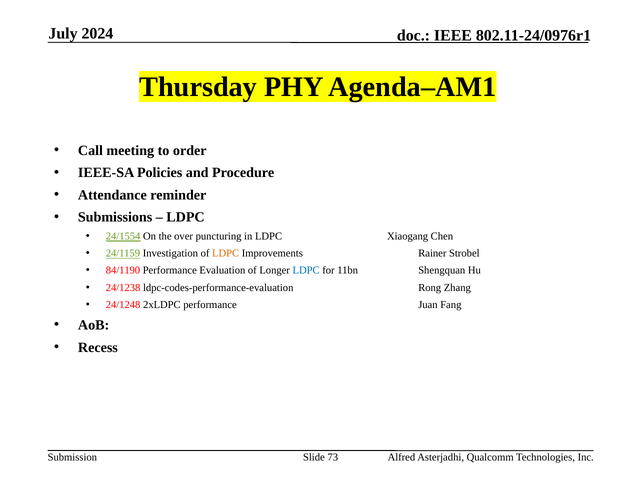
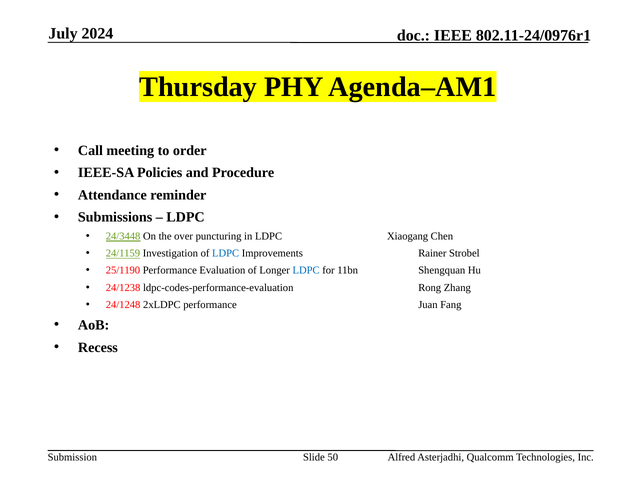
24/1554: 24/1554 -> 24/3448
LDPC at (226, 253) colour: orange -> blue
84/1190: 84/1190 -> 25/1190
73: 73 -> 50
